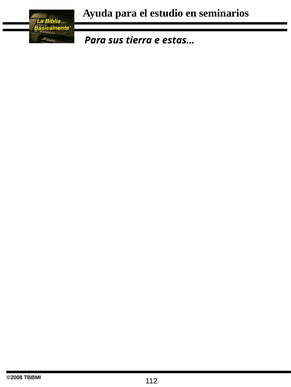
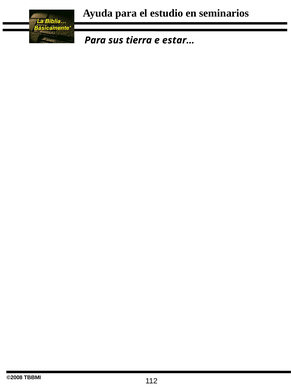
estas…: estas… -> estar…
